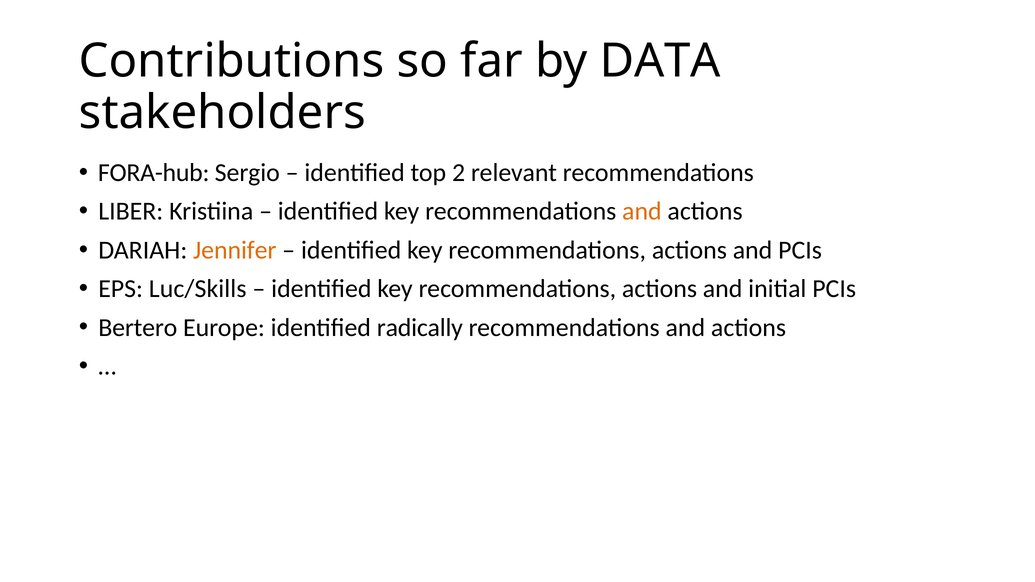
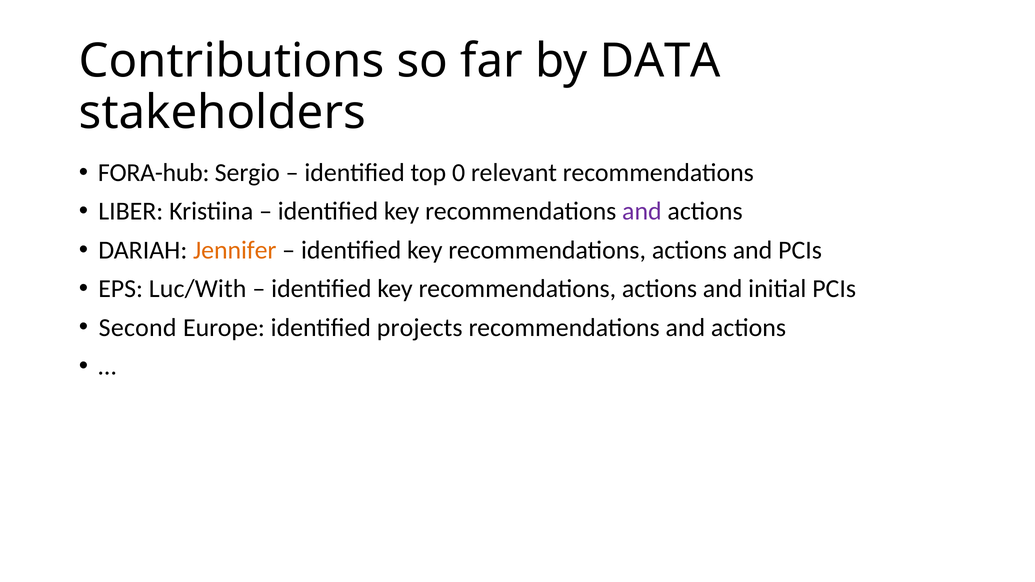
2: 2 -> 0
and at (642, 211) colour: orange -> purple
Luc/Skills: Luc/Skills -> Luc/With
Bertero: Bertero -> Second
radically: radically -> projects
